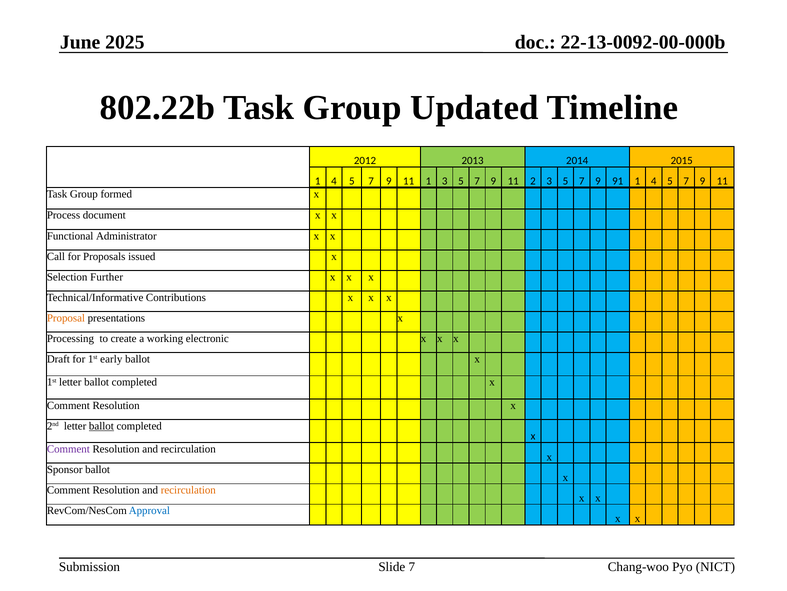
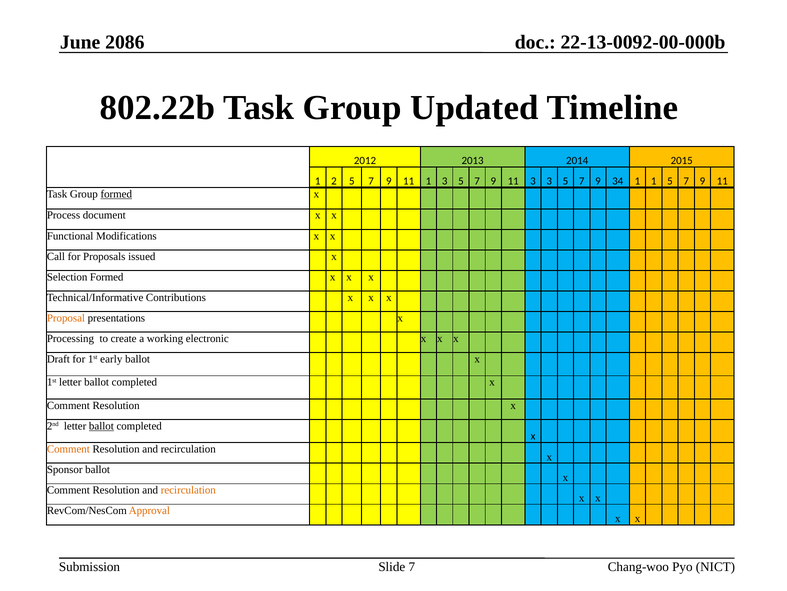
2025: 2025 -> 2086
4 at (334, 181): 4 -> 2
11 2: 2 -> 3
91: 91 -> 34
4 at (654, 181): 4 -> 1
formed at (116, 194) underline: none -> present
Administrator: Administrator -> Modifications
Selection Further: Further -> Formed
Comment at (68, 449) colour: purple -> orange
Approval colour: blue -> orange
